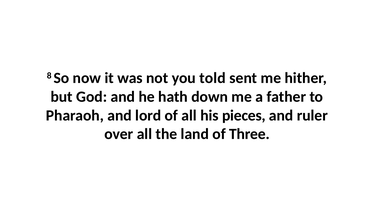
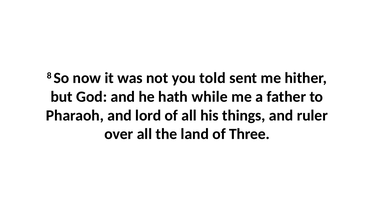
down: down -> while
pieces: pieces -> things
